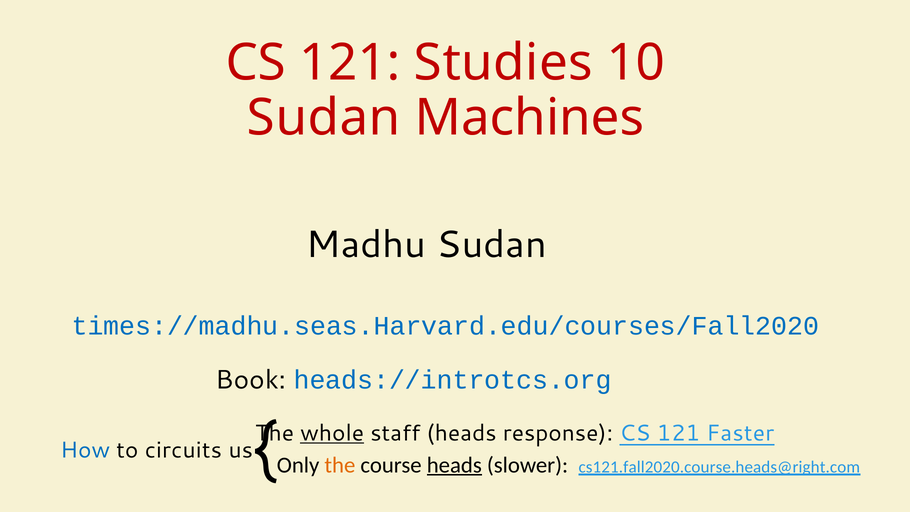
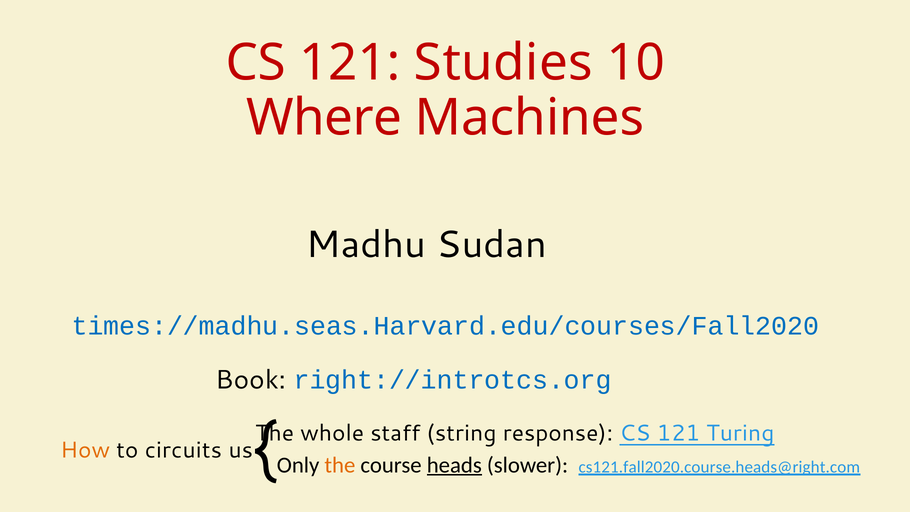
Sudan at (324, 118): Sudan -> Where
heads://introtcs.org: heads://introtcs.org -> right://introtcs.org
whole underline: present -> none
staff heads: heads -> string
Faster: Faster -> Turing
How colour: blue -> orange
